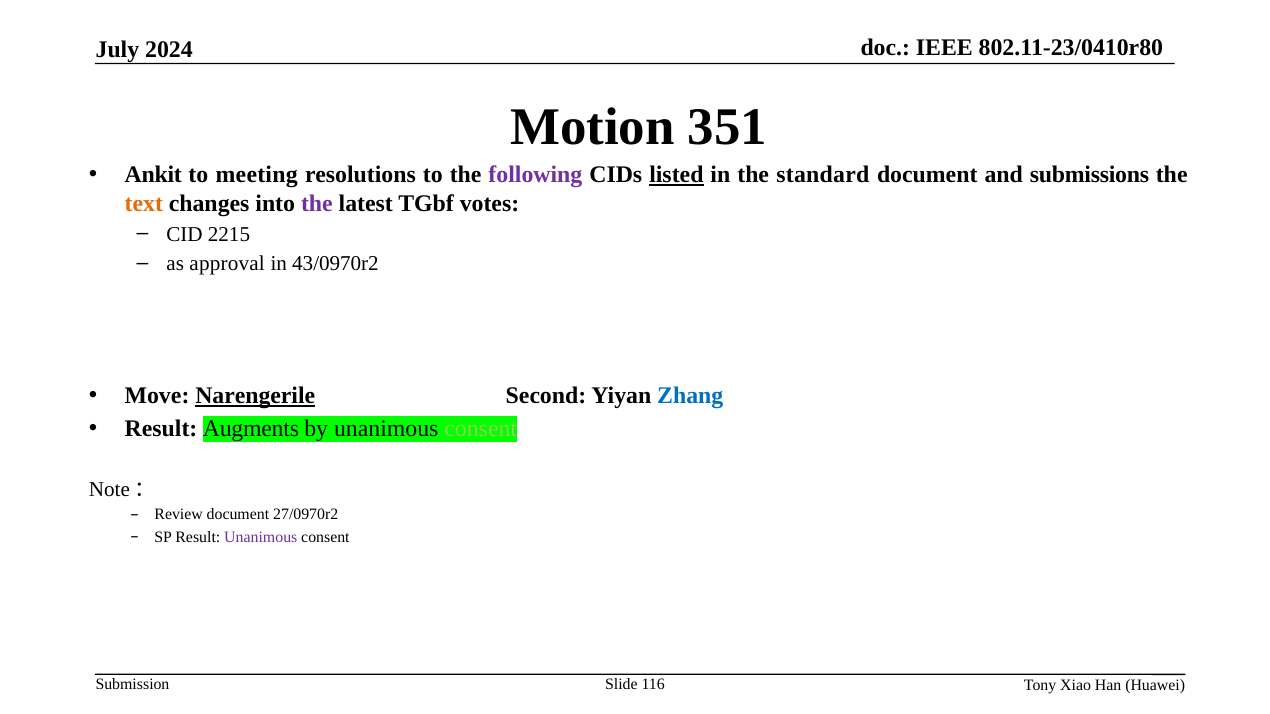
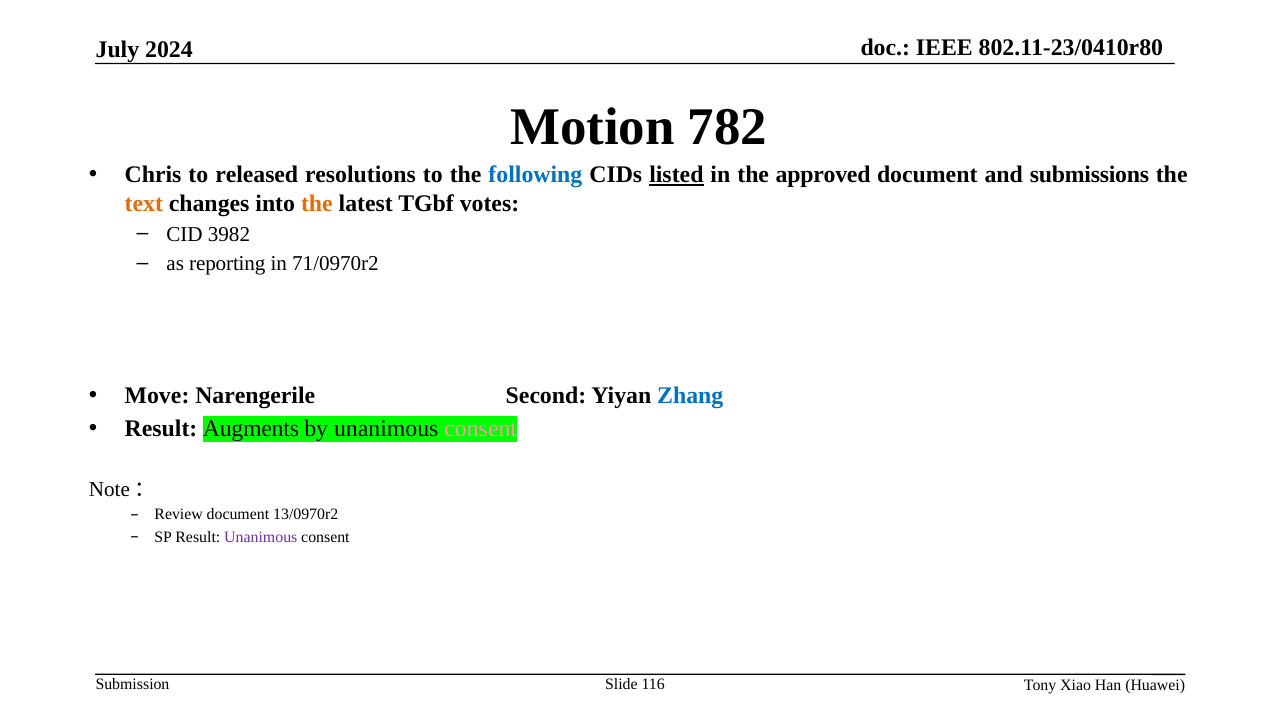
351: 351 -> 782
Ankit: Ankit -> Chris
meeting: meeting -> released
following colour: purple -> blue
standard: standard -> approved
the at (317, 203) colour: purple -> orange
2215: 2215 -> 3982
approval: approval -> reporting
43/0970r2: 43/0970r2 -> 71/0970r2
Narengerile underline: present -> none
consent at (481, 429) colour: light green -> pink
27/0970r2: 27/0970r2 -> 13/0970r2
